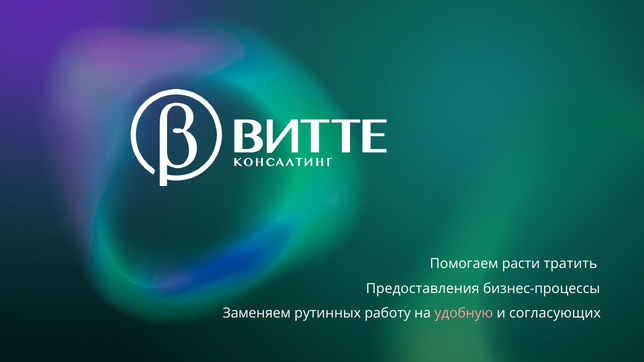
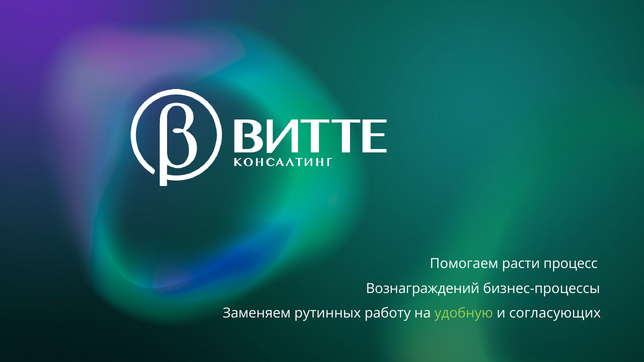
тратить: тратить -> процесс
Предоставления: Предоставления -> Вознаграждений
удобную colour: pink -> light green
